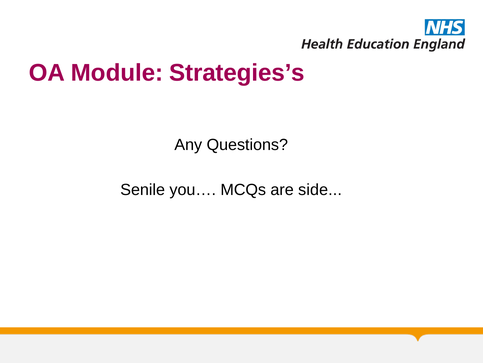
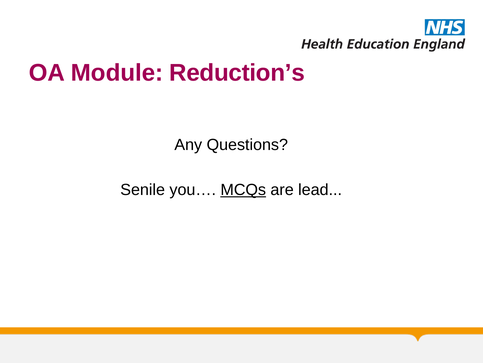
Strategies’s: Strategies’s -> Reduction’s
MCQs underline: none -> present
side: side -> lead
